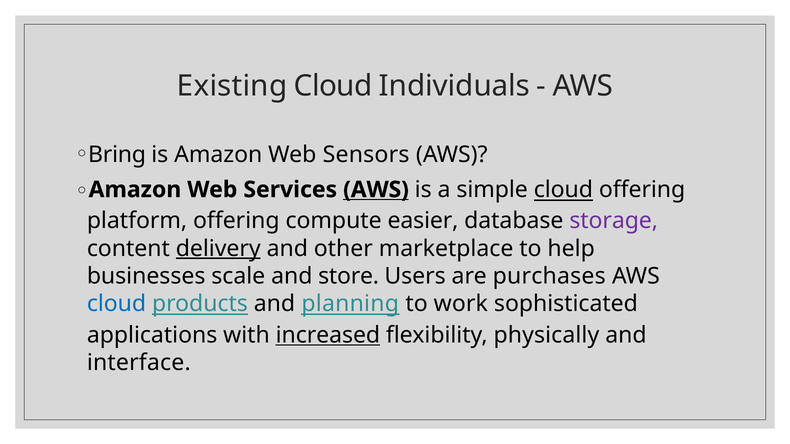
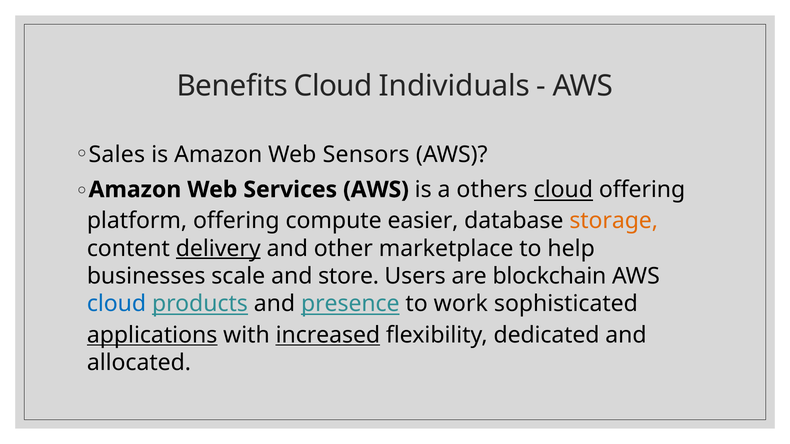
Existing: Existing -> Benefits
Bring: Bring -> Sales
AWS at (376, 190) underline: present -> none
simple: simple -> others
storage colour: purple -> orange
purchases: purchases -> blockchain
planning: planning -> presence
applications underline: none -> present
physically: physically -> dedicated
interface: interface -> allocated
